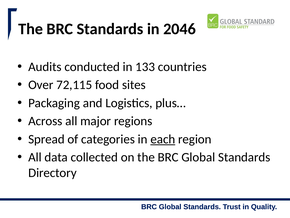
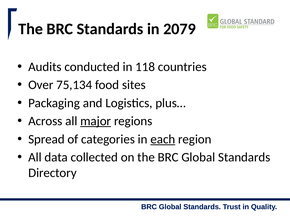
2046: 2046 -> 2079
133: 133 -> 118
72,115: 72,115 -> 75,134
major underline: none -> present
